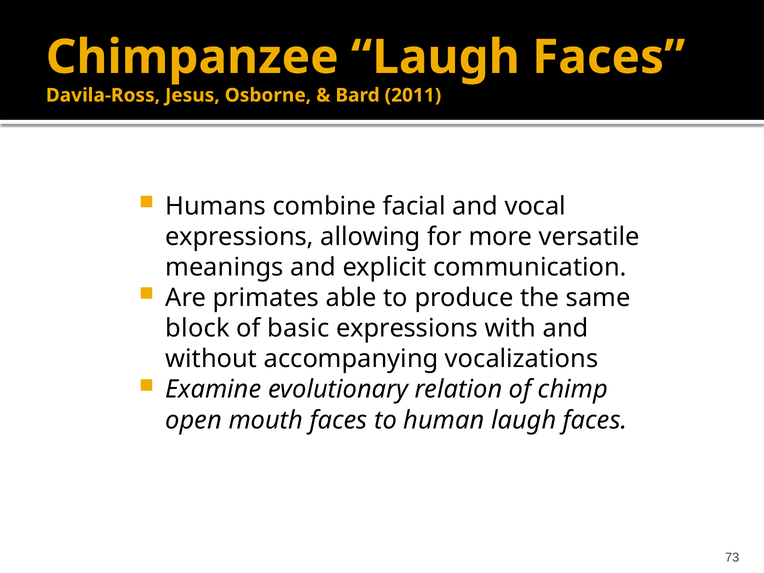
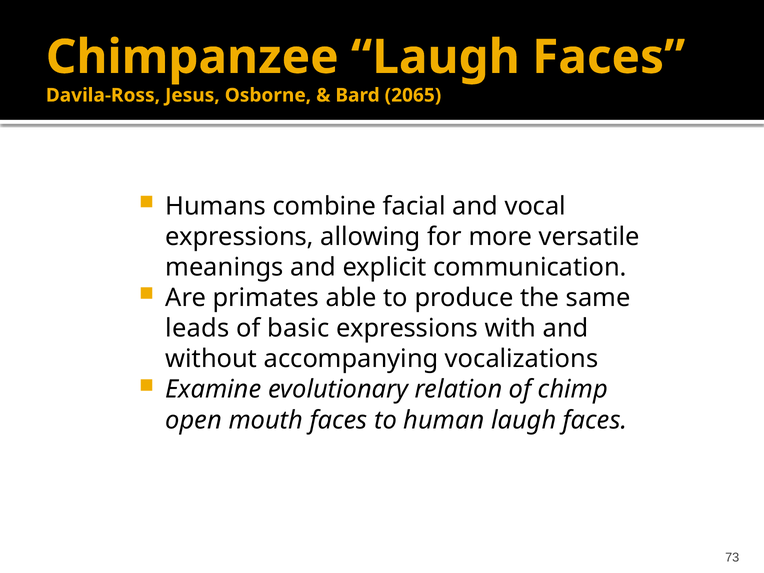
2011: 2011 -> 2065
block: block -> leads
